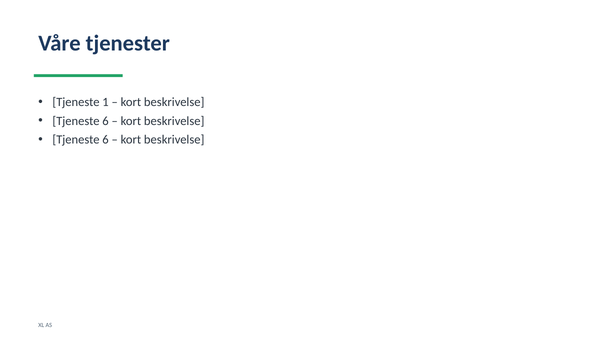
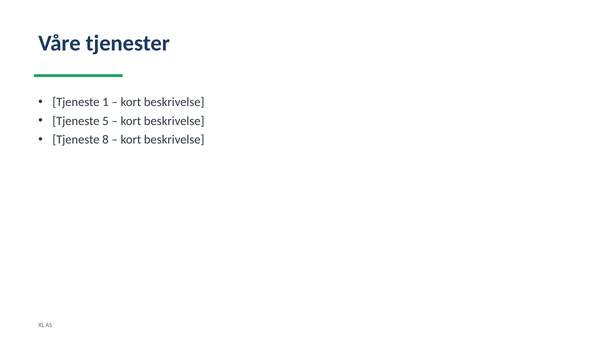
6 at (106, 121): 6 -> 5
6 at (106, 140): 6 -> 8
